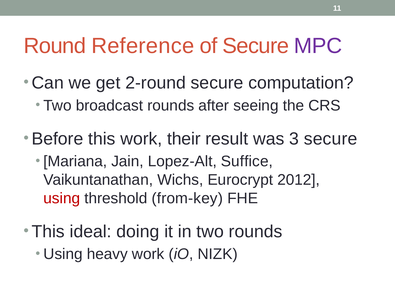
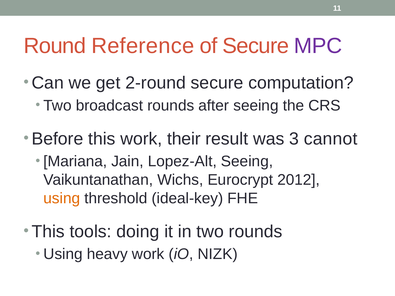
3 secure: secure -> cannot
Lopez-Alt Suffice: Suffice -> Seeing
using at (62, 198) colour: red -> orange
from-key: from-key -> ideal-key
ideal: ideal -> tools
